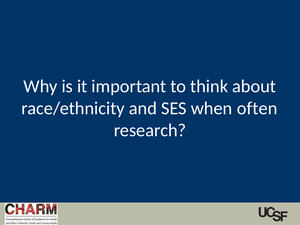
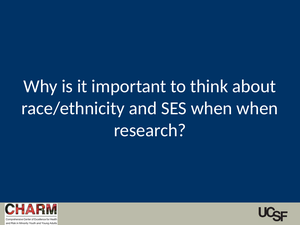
when often: often -> when
